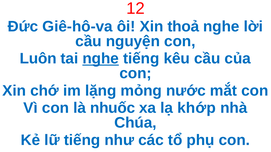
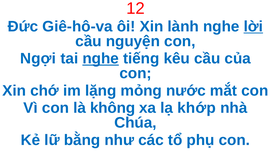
thoả: thoả -> lành
lời underline: none -> present
Luôn: Luôn -> Ngợi
nhuốc: nhuốc -> không
lữ tiếng: tiếng -> bằng
